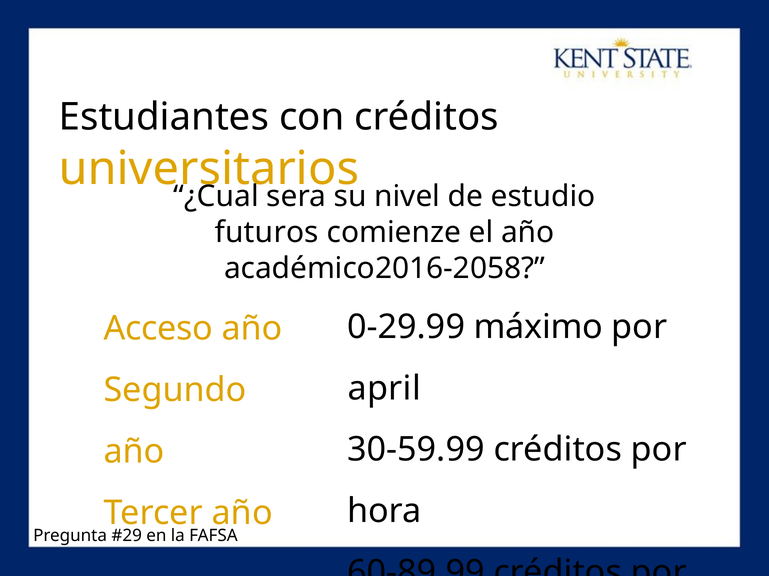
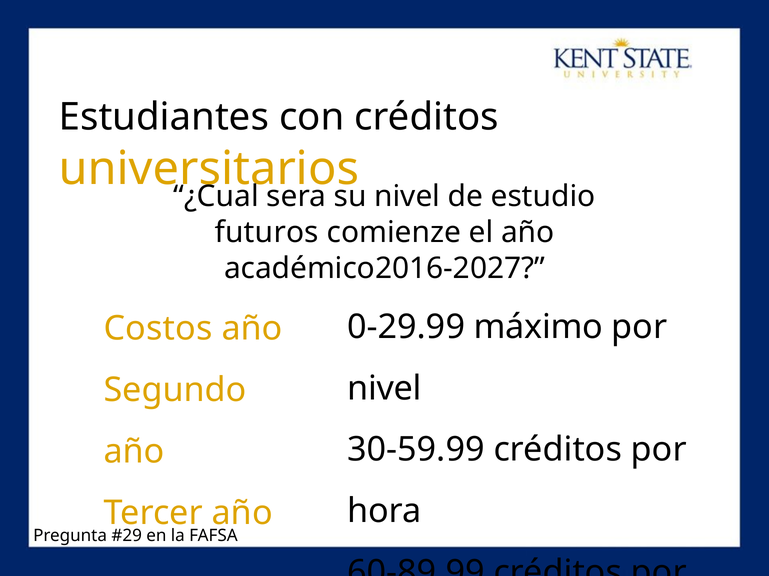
académico2016-2058: académico2016-2058 -> académico2016-2027
Acceso: Acceso -> Costos
april at (384, 389): april -> nivel
